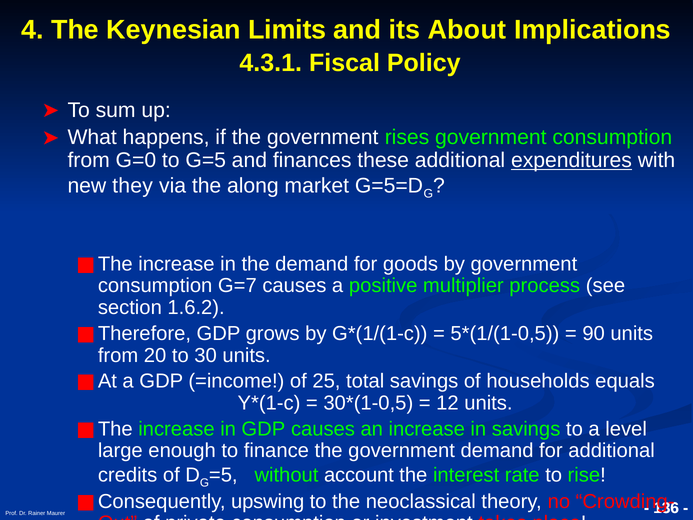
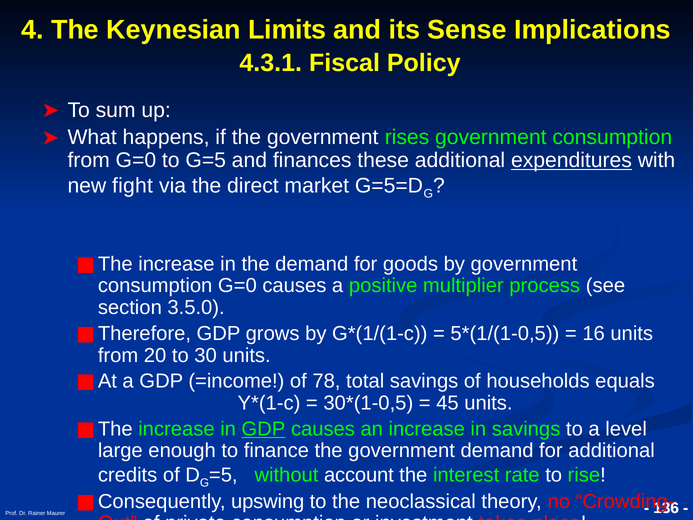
About: About -> Sense
they: they -> fight
along: along -> direct
consumption G=7: G=7 -> G=0
1.6.2: 1.6.2 -> 3.5.0
90: 90 -> 16
25: 25 -> 78
12: 12 -> 45
GDP at (263, 429) underline: none -> present
